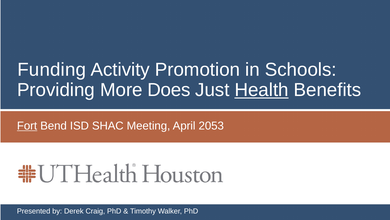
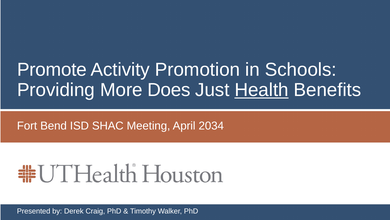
Funding: Funding -> Promote
Fort underline: present -> none
2053: 2053 -> 2034
